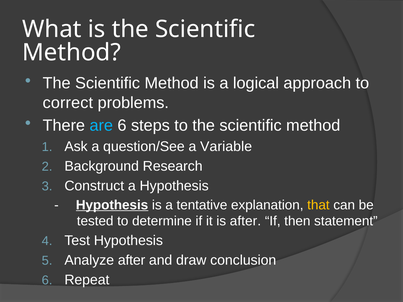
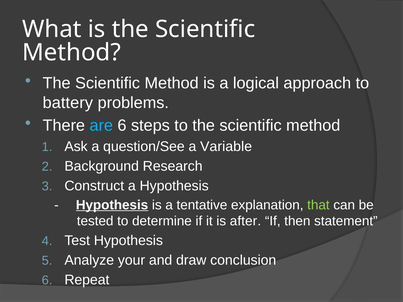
correct: correct -> battery
that colour: yellow -> light green
Analyze after: after -> your
